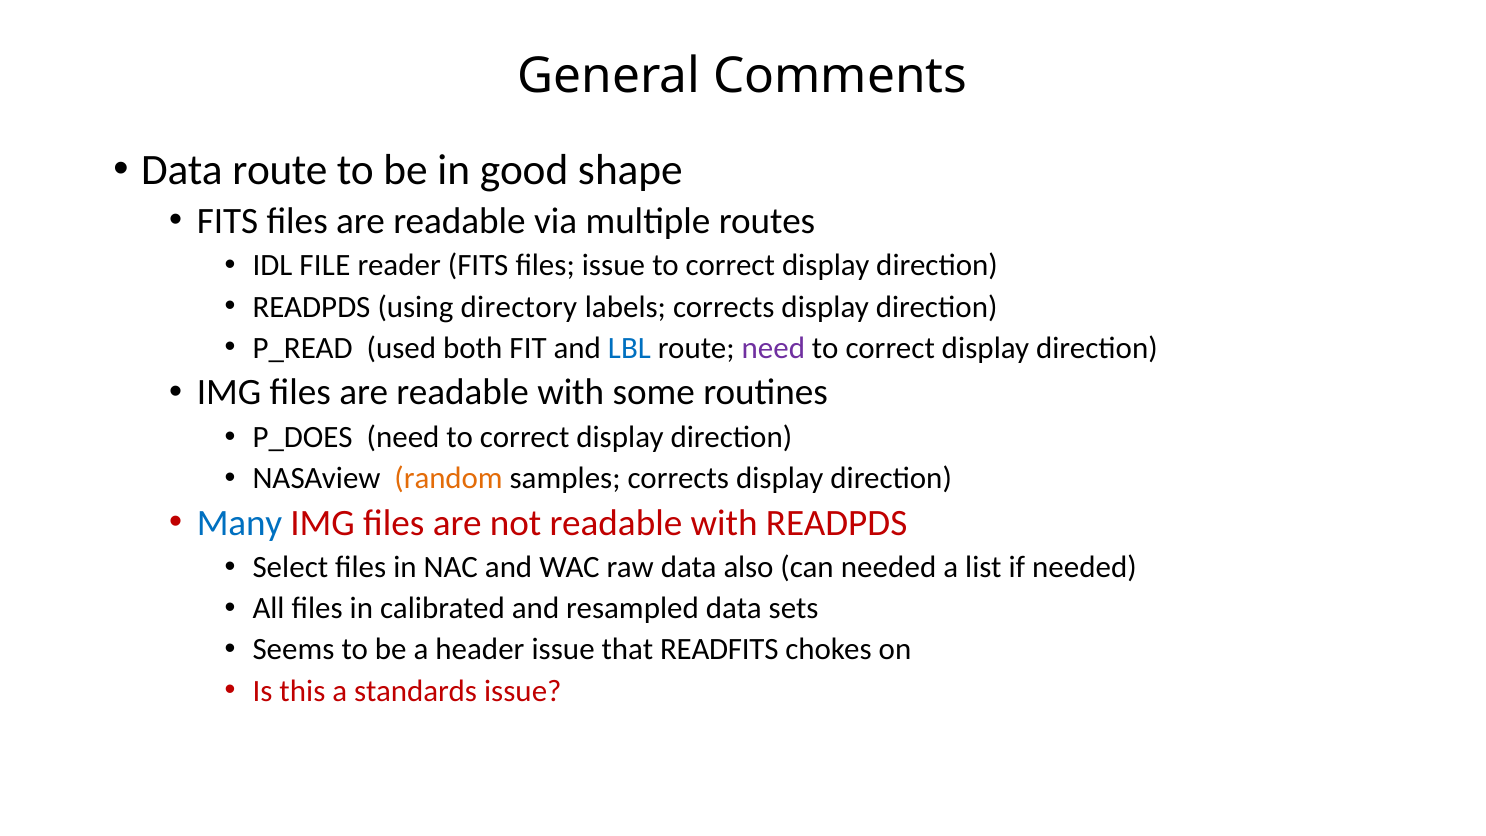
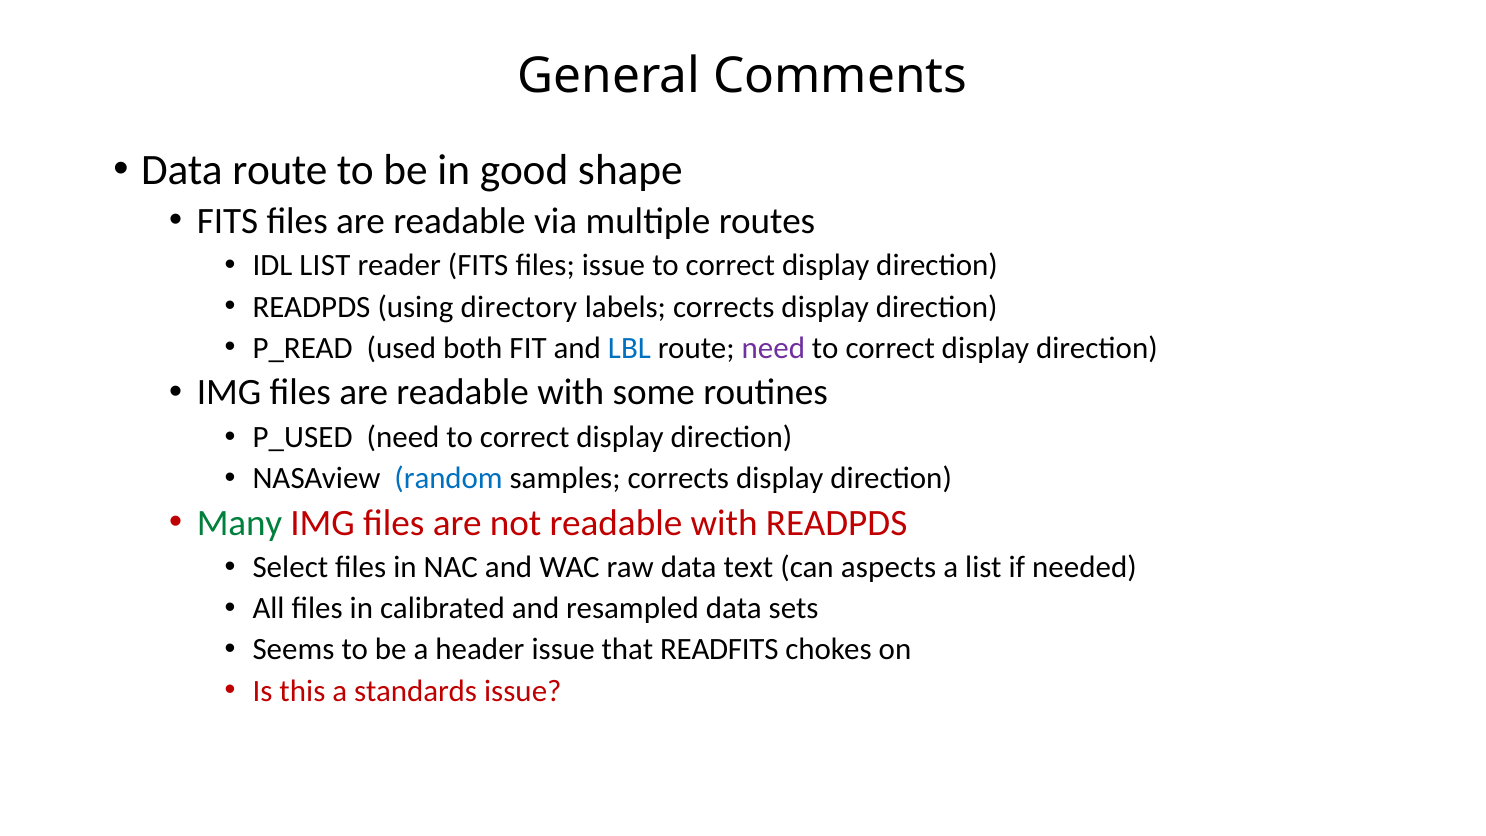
IDL FILE: FILE -> LIST
P_DOES: P_DOES -> P_USED
random colour: orange -> blue
Many colour: blue -> green
also: also -> text
can needed: needed -> aspects
